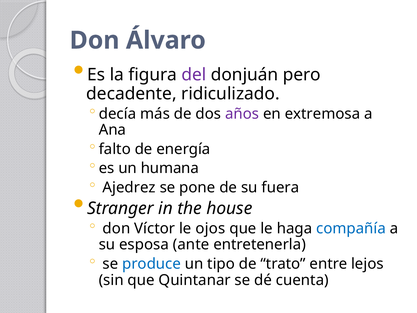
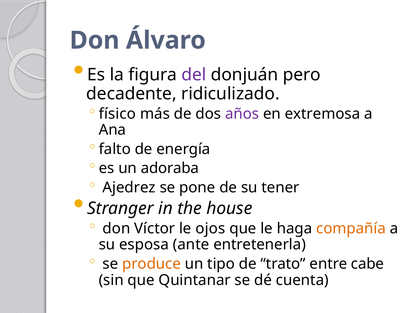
decía: decía -> físico
humana: humana -> adoraba
fuera: fuera -> tener
compañía colour: blue -> orange
produce colour: blue -> orange
lejos: lejos -> cabe
